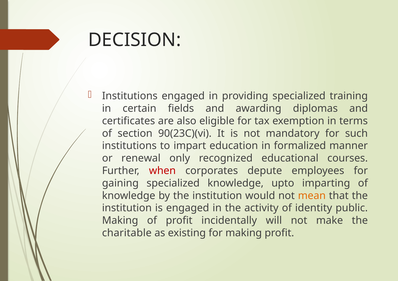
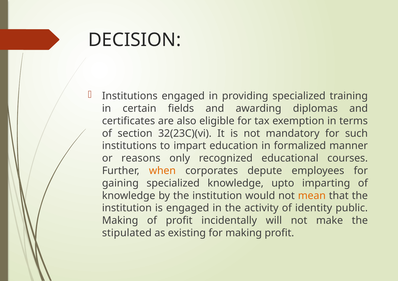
90(23C)(vi: 90(23C)(vi -> 32(23C)(vi
renewal: renewal -> reasons
when colour: red -> orange
charitable: charitable -> stipulated
